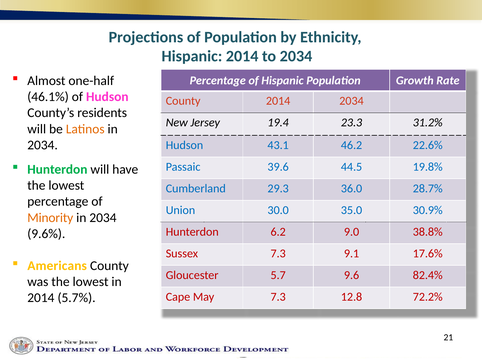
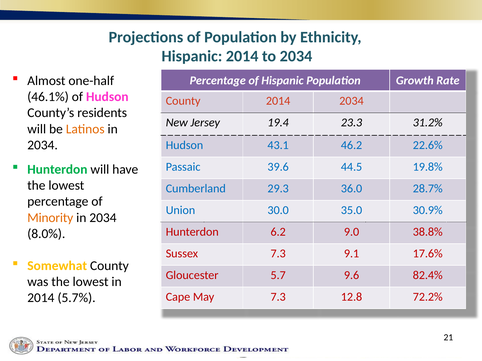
9.6%: 9.6% -> 8.0%
Americans: Americans -> Somewhat
